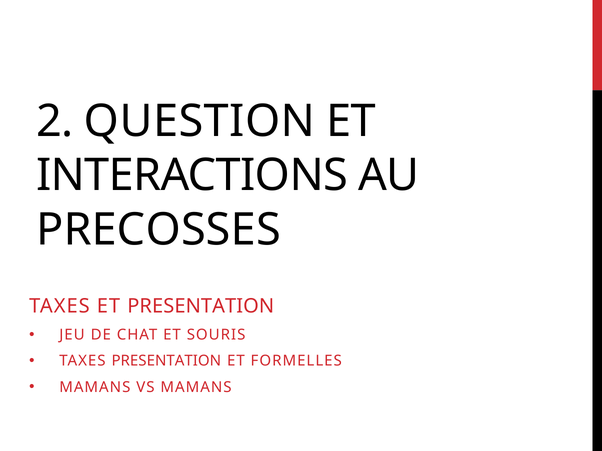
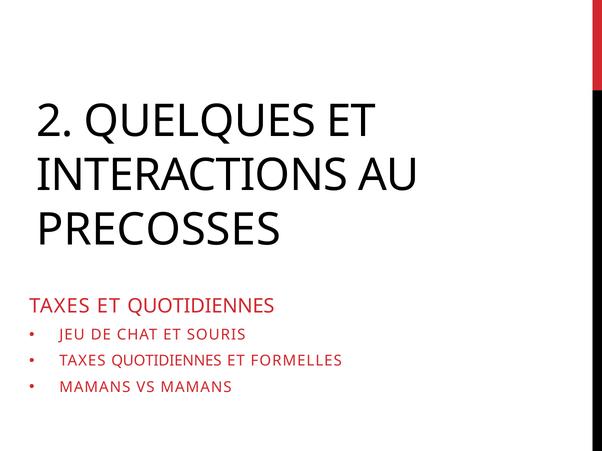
QUESTION: QUESTION -> QUELQUES
ET PRESENTATION: PRESENTATION -> QUOTIDIENNES
TAXES PRESENTATION: PRESENTATION -> QUOTIDIENNES
